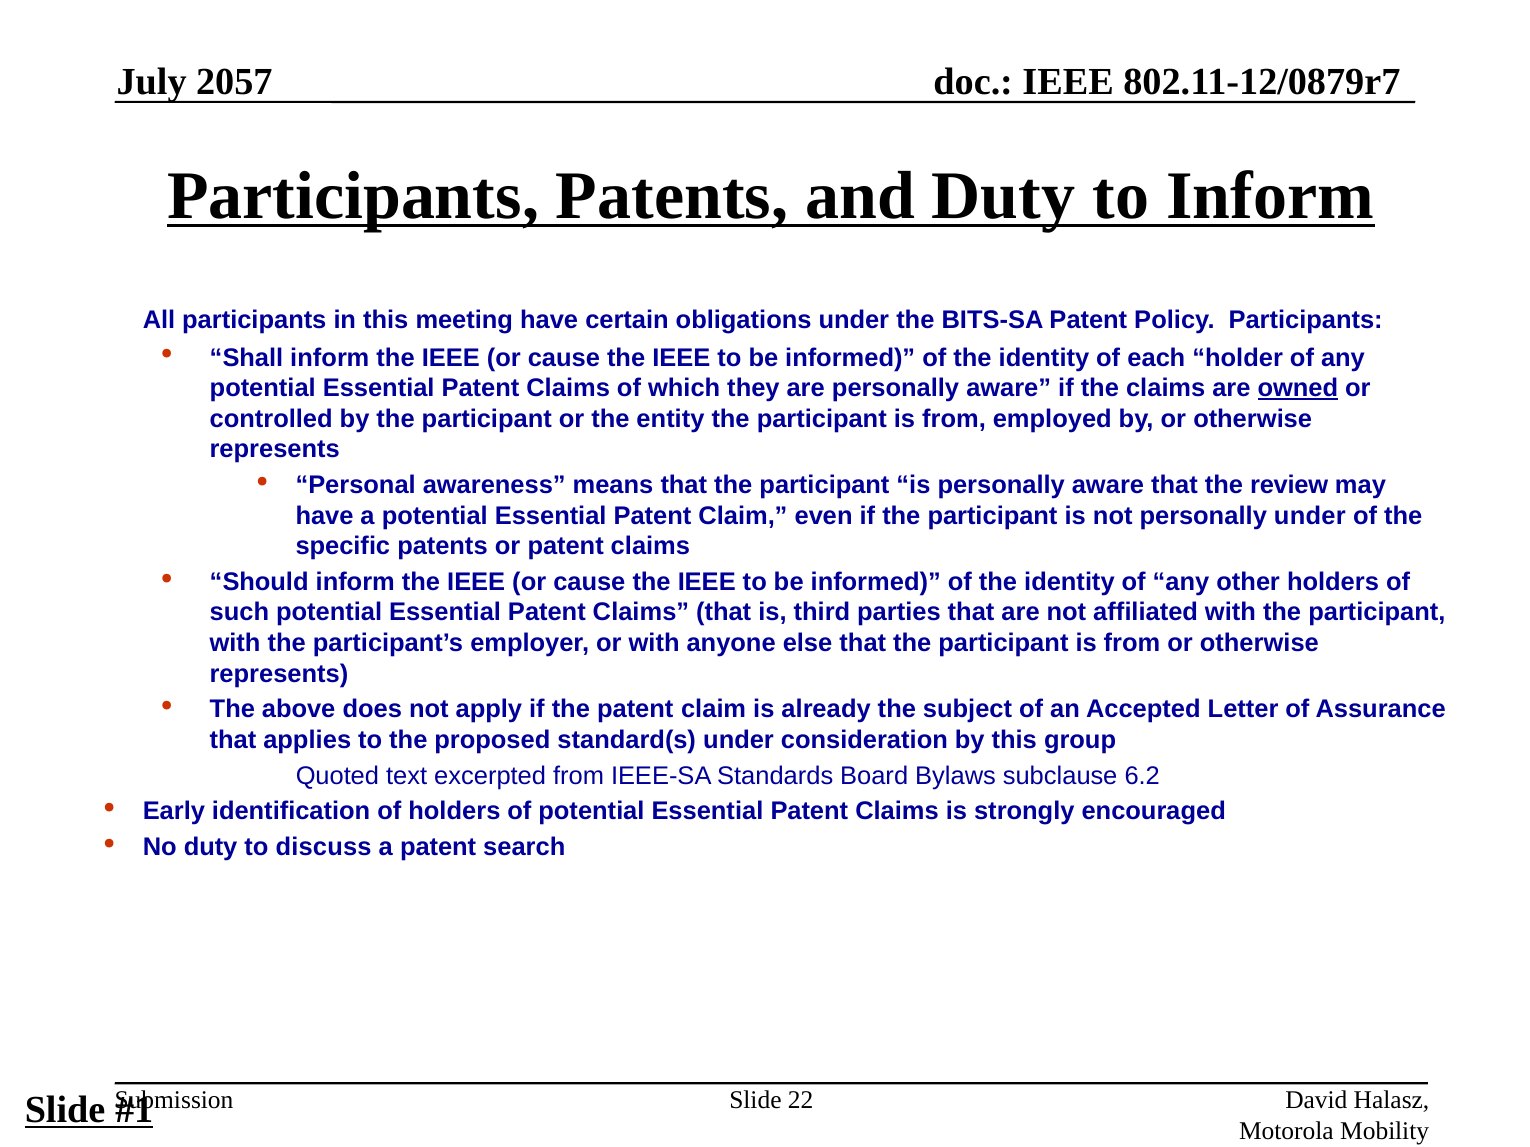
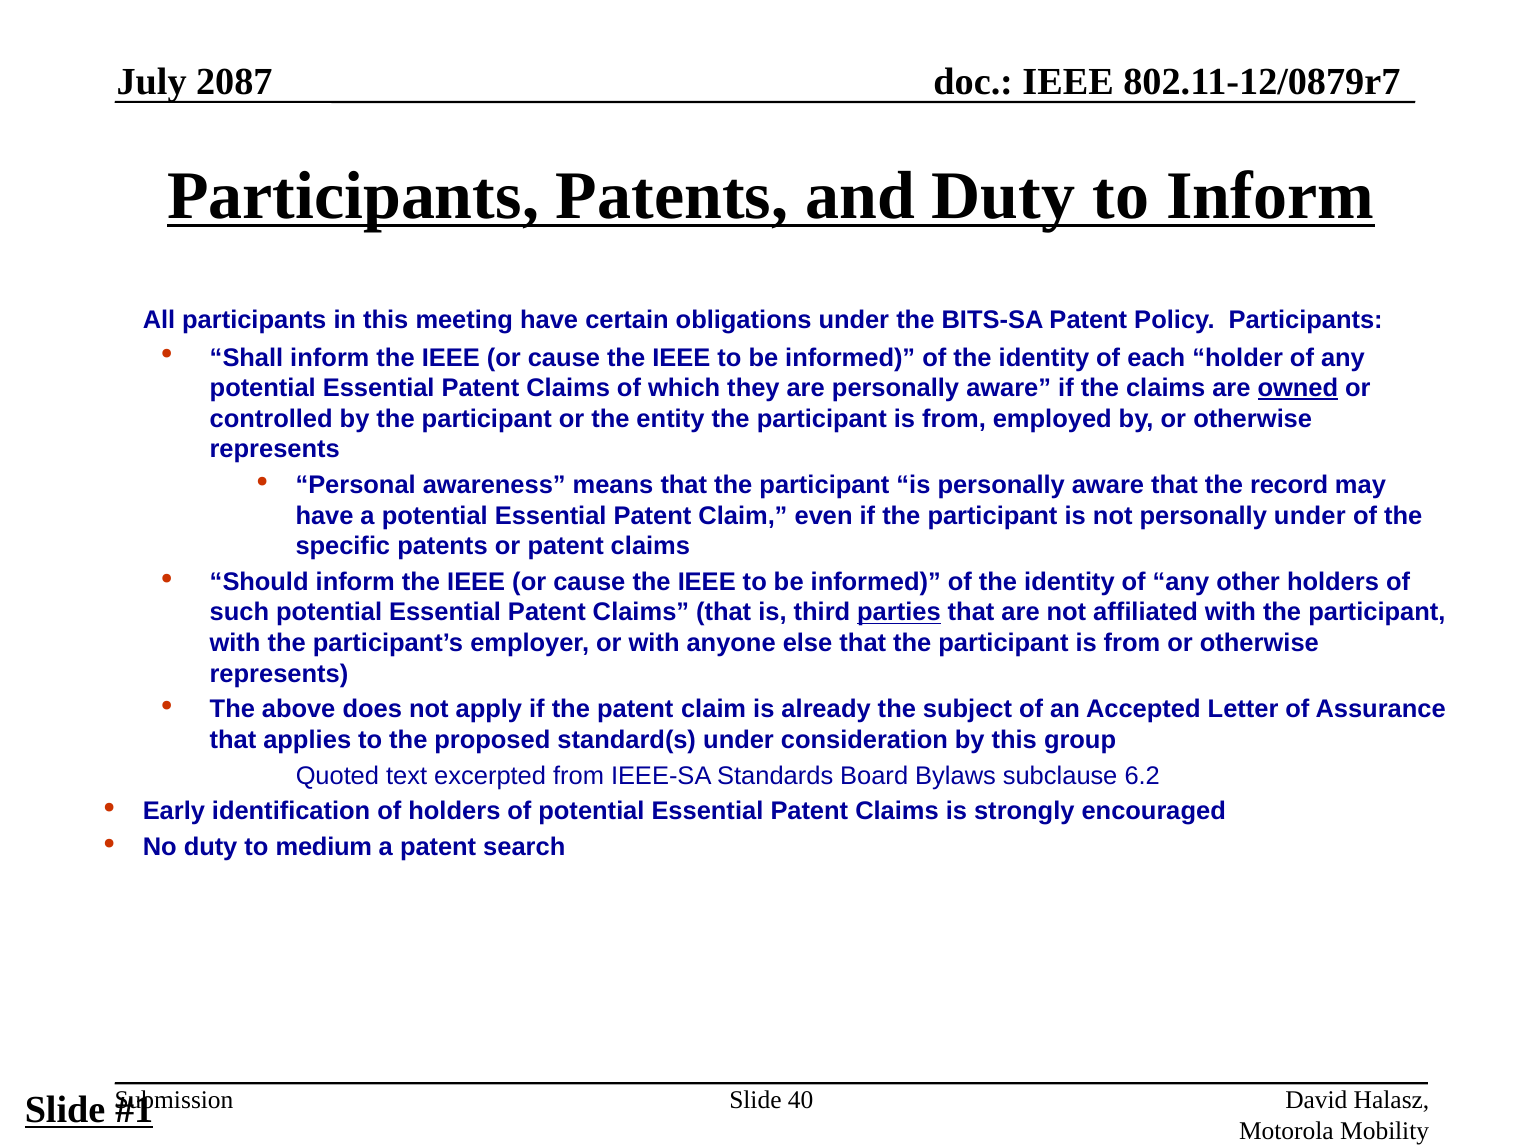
2057: 2057 -> 2087
review: review -> record
parties underline: none -> present
discuss: discuss -> medium
22: 22 -> 40
